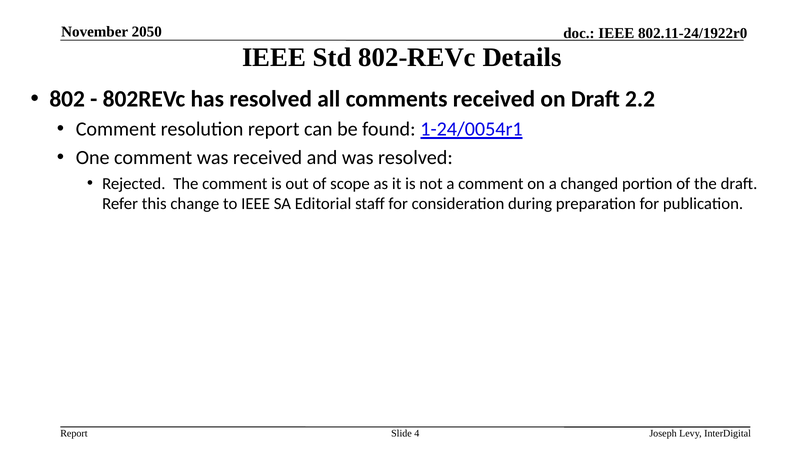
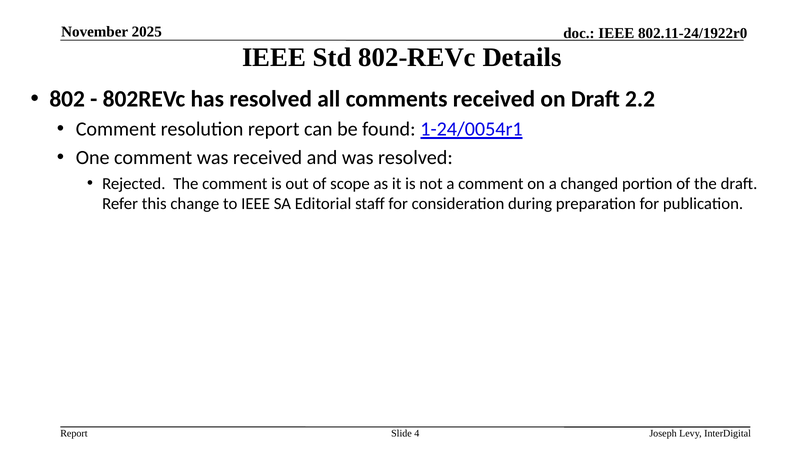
2050: 2050 -> 2025
